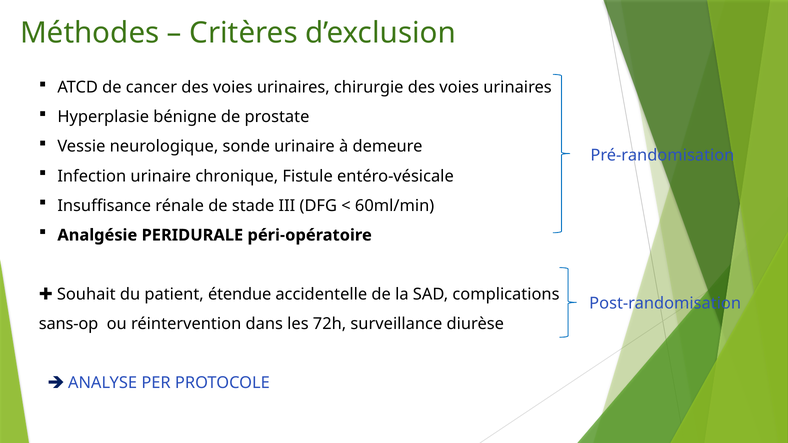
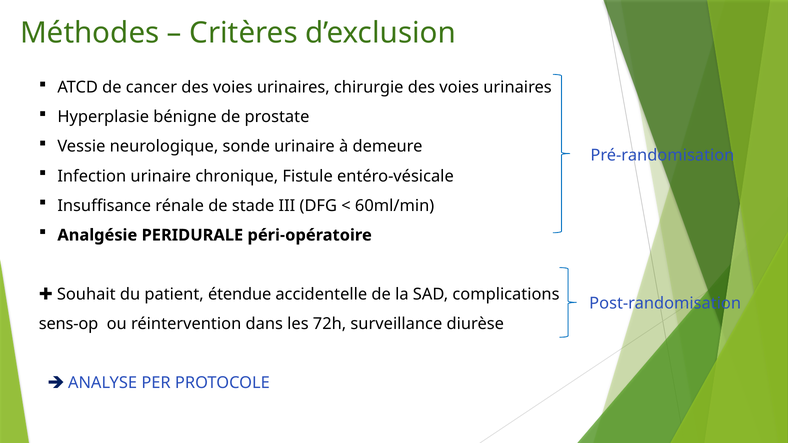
sans-op: sans-op -> sens-op
